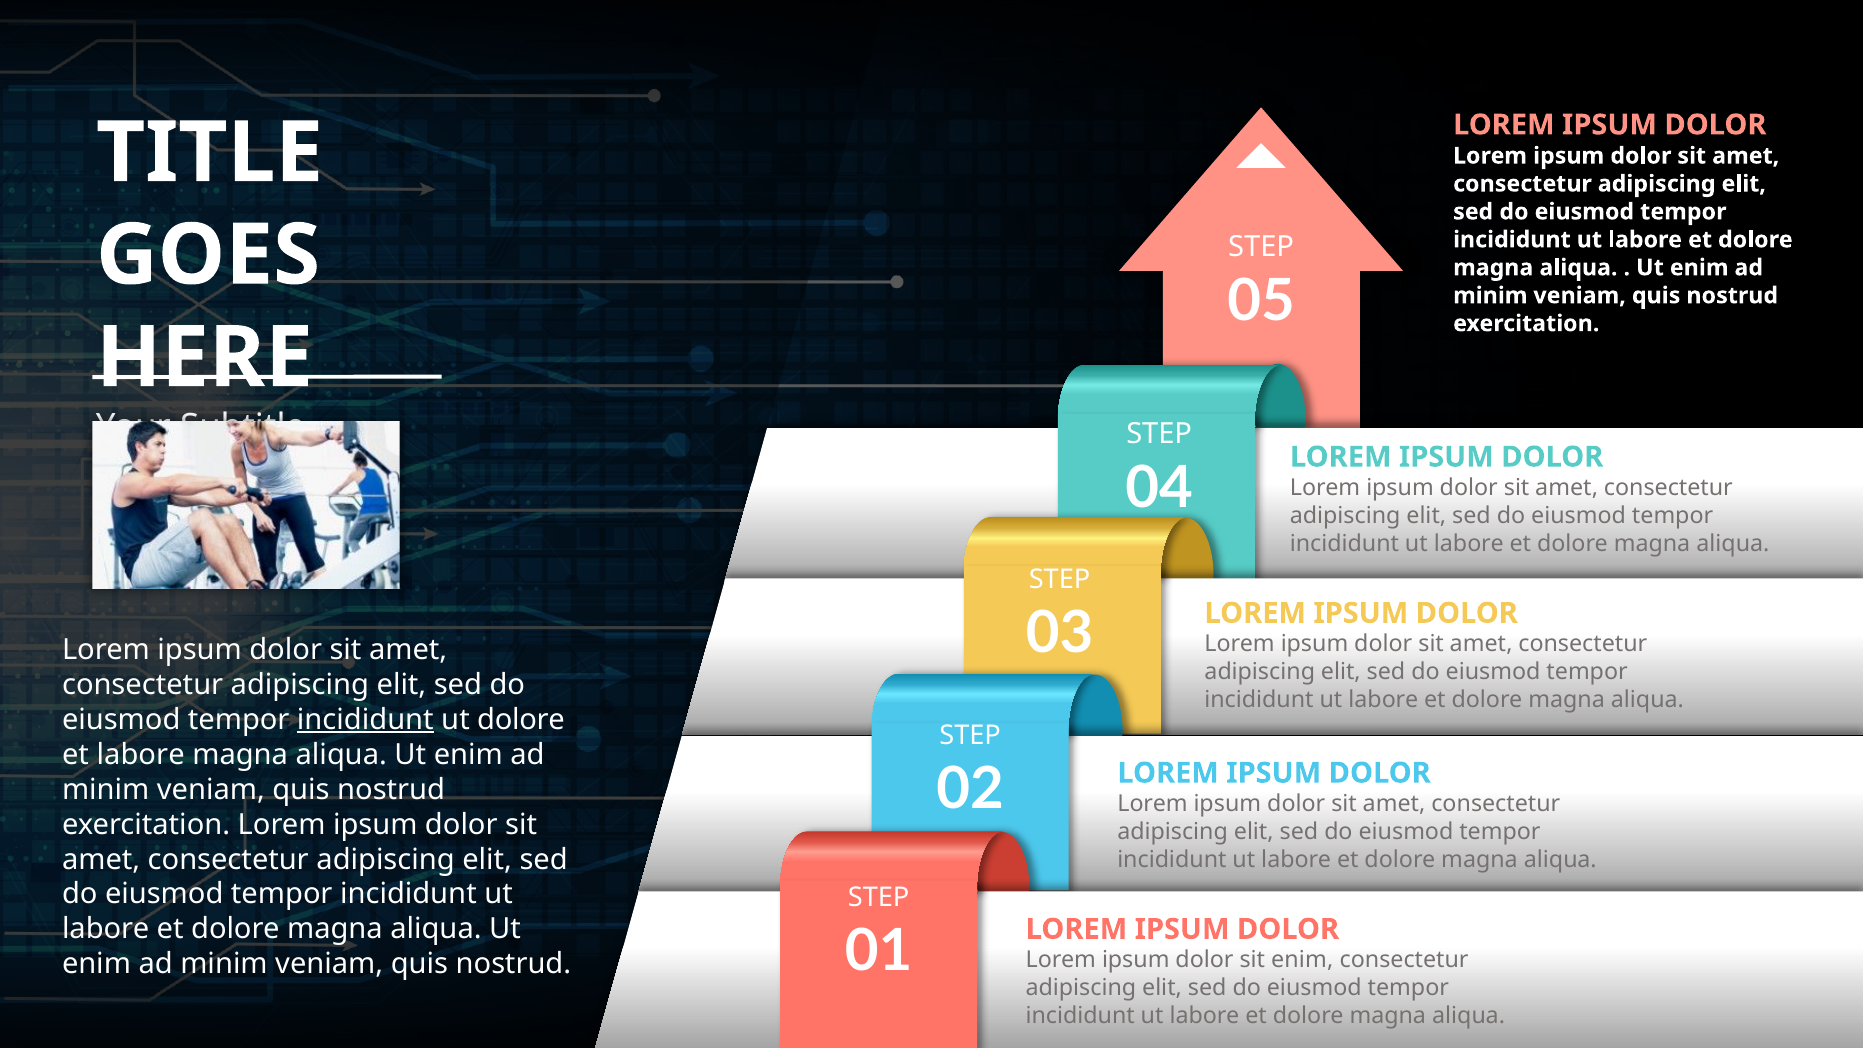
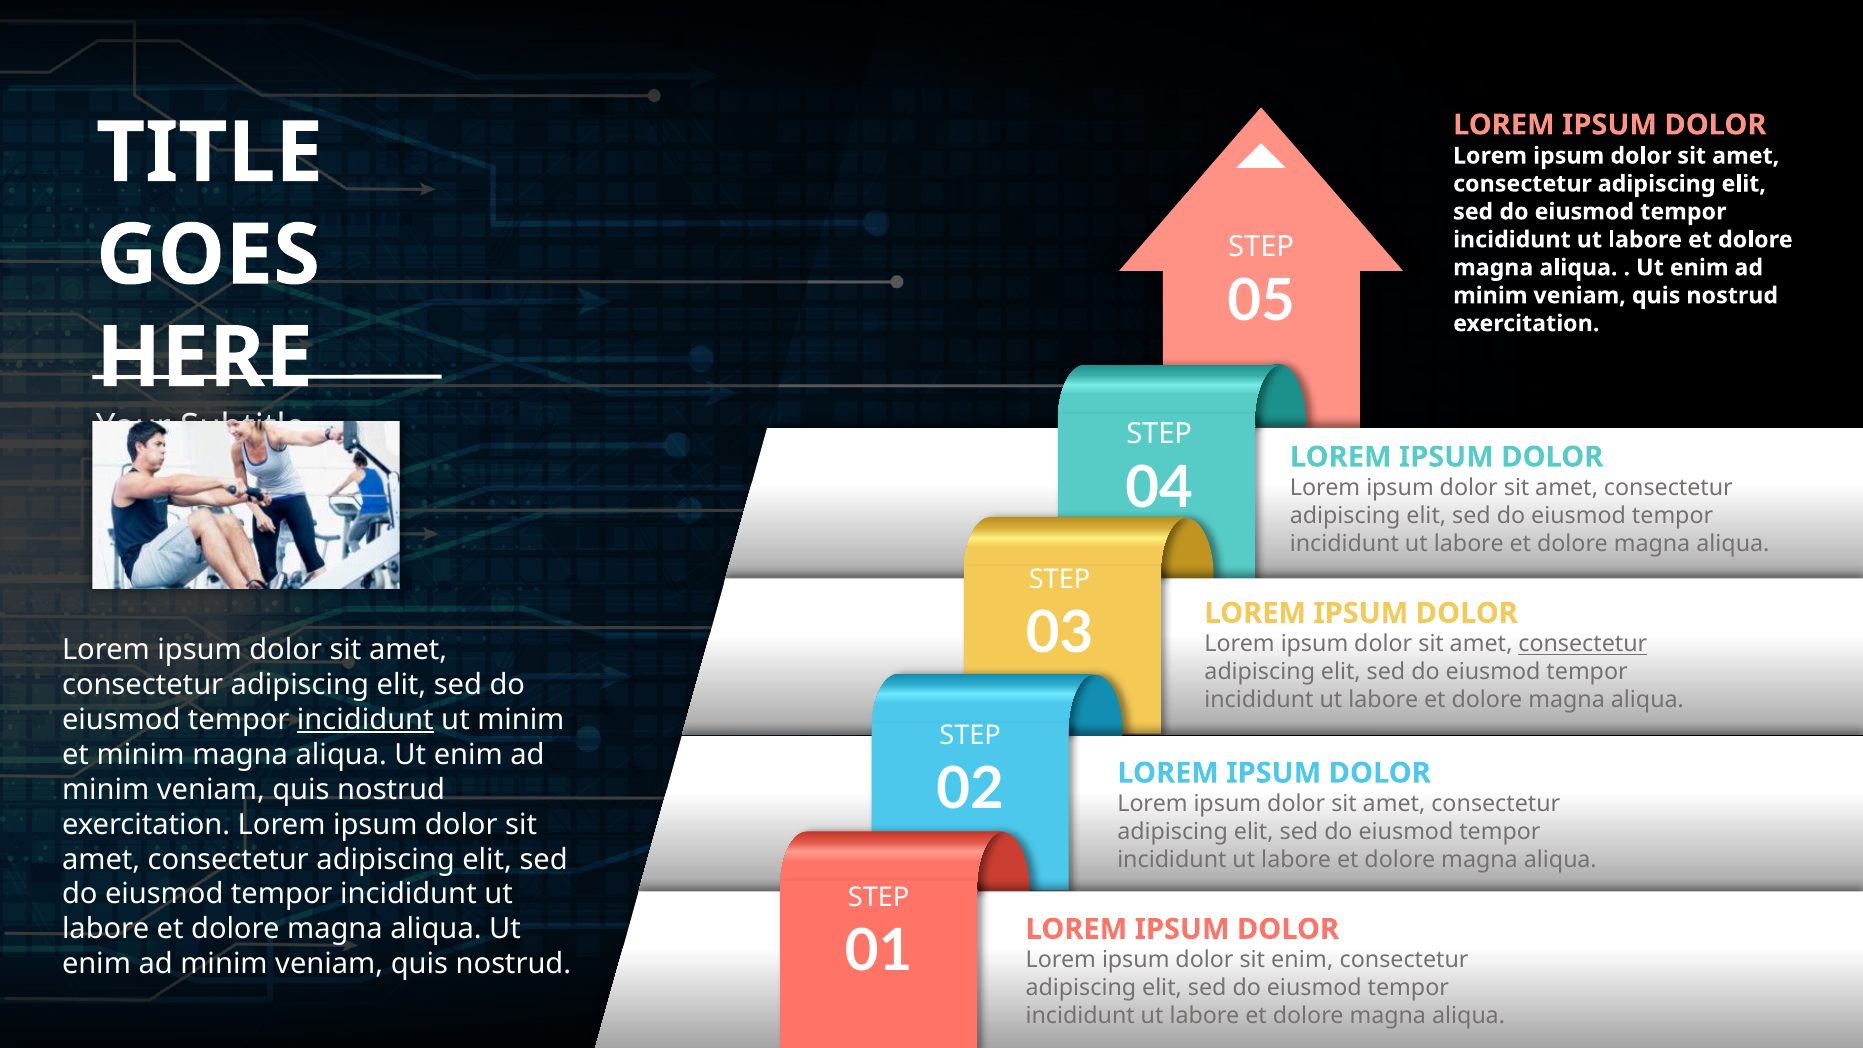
consectetur at (1583, 644) underline: none -> present
ut dolore: dolore -> minim
et labore: labore -> minim
